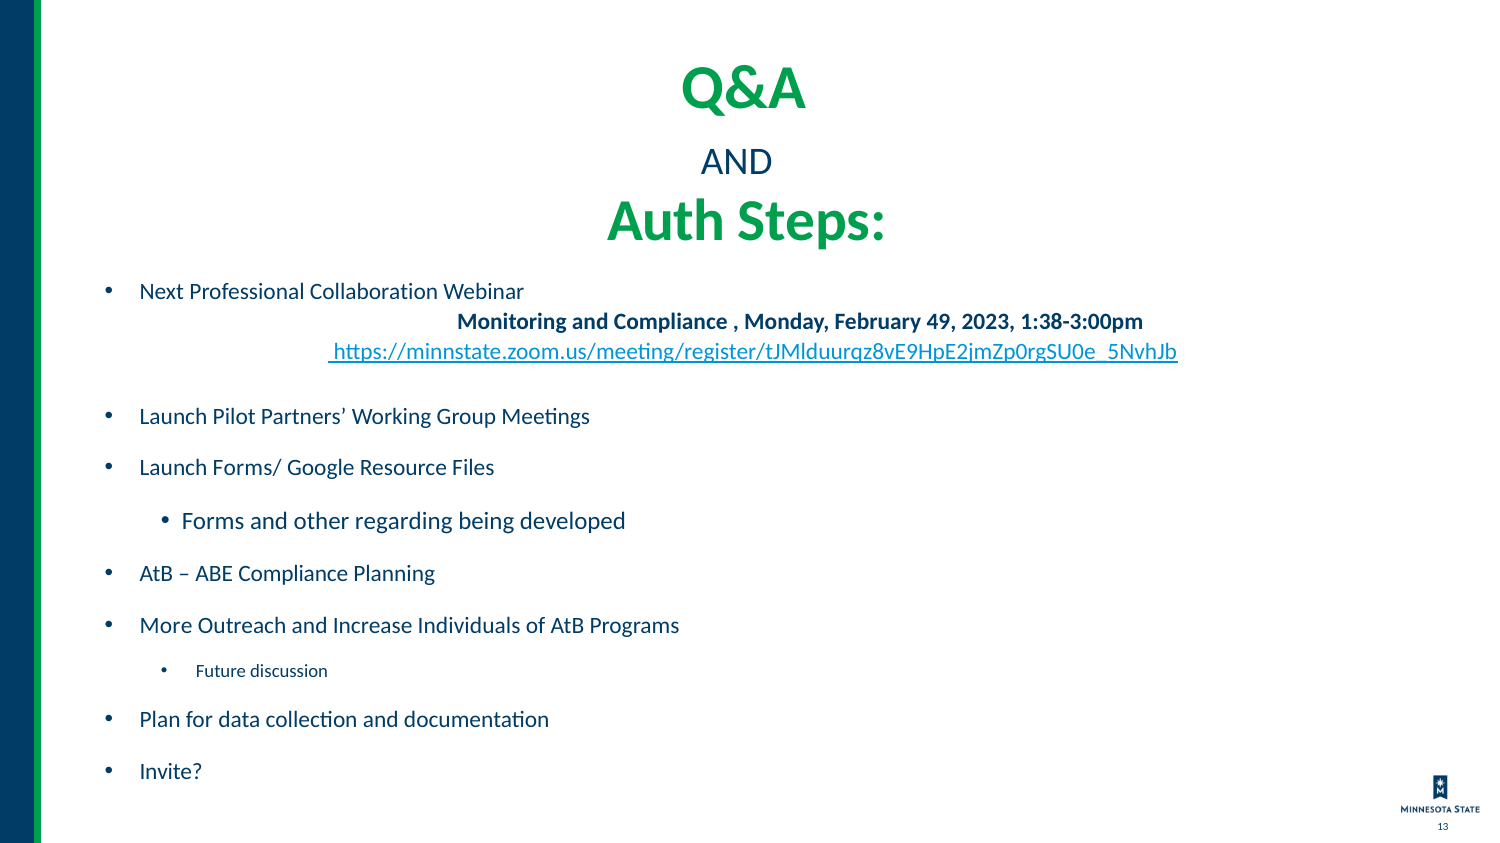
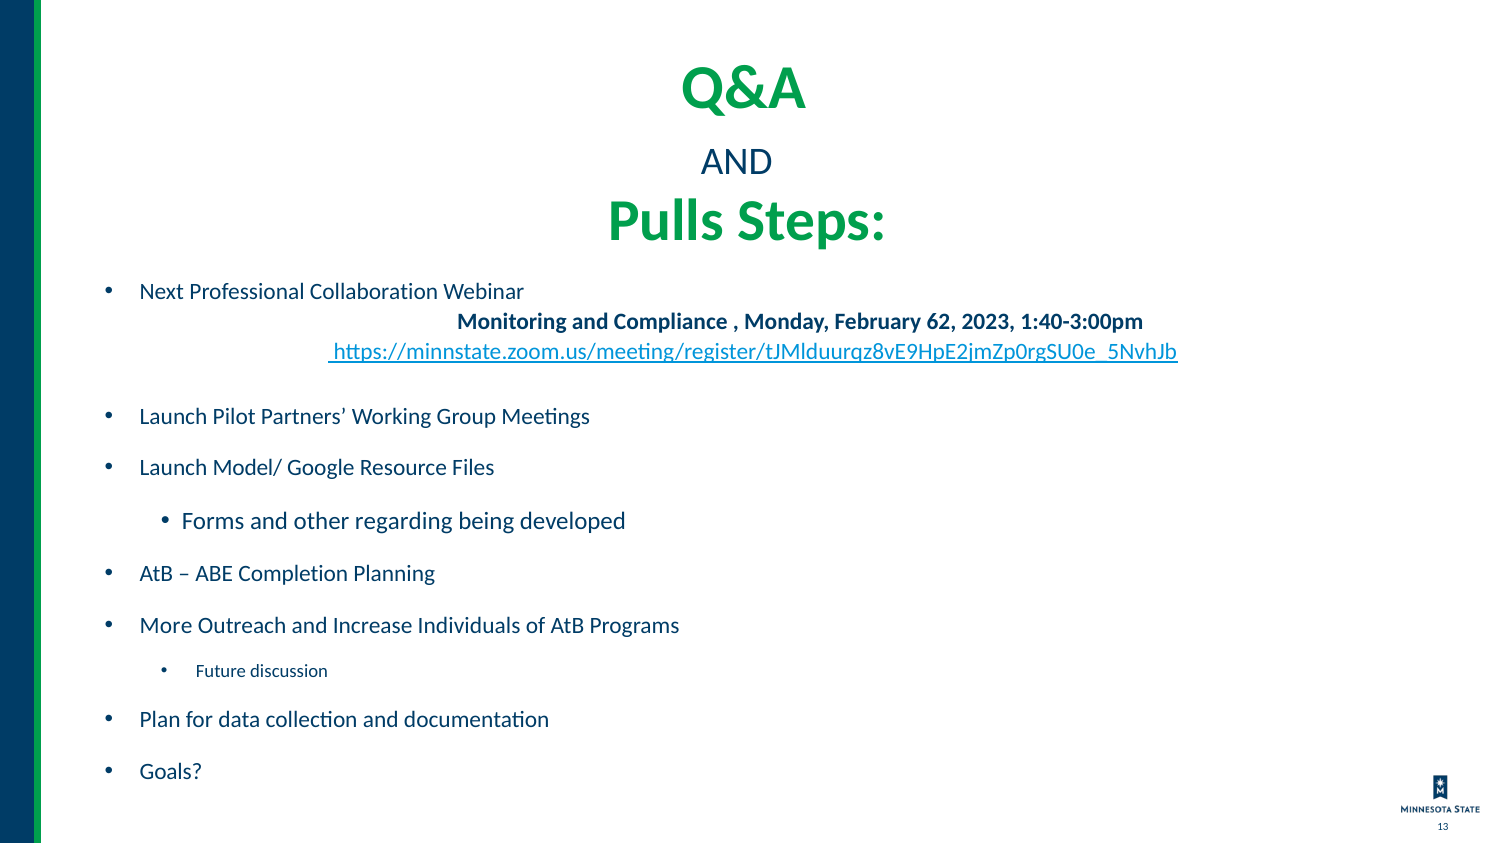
Auth: Auth -> Pulls
49: 49 -> 62
1:38-3:00pm: 1:38-3:00pm -> 1:40-3:00pm
Forms/: Forms/ -> Model/
ABE Compliance: Compliance -> Completion
Invite: Invite -> Goals
